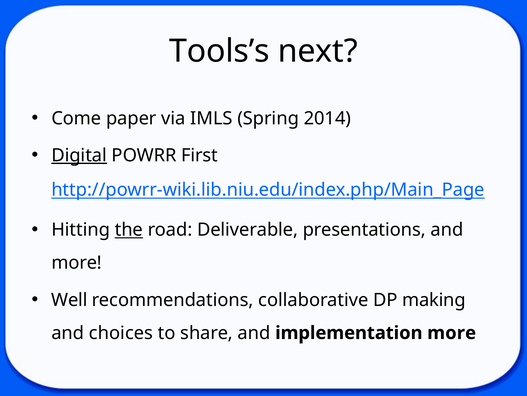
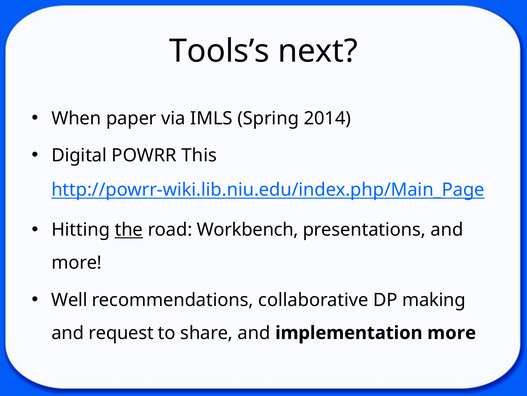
Come: Come -> When
Digital underline: present -> none
First: First -> This
Deliverable: Deliverable -> Workbench
choices: choices -> request
